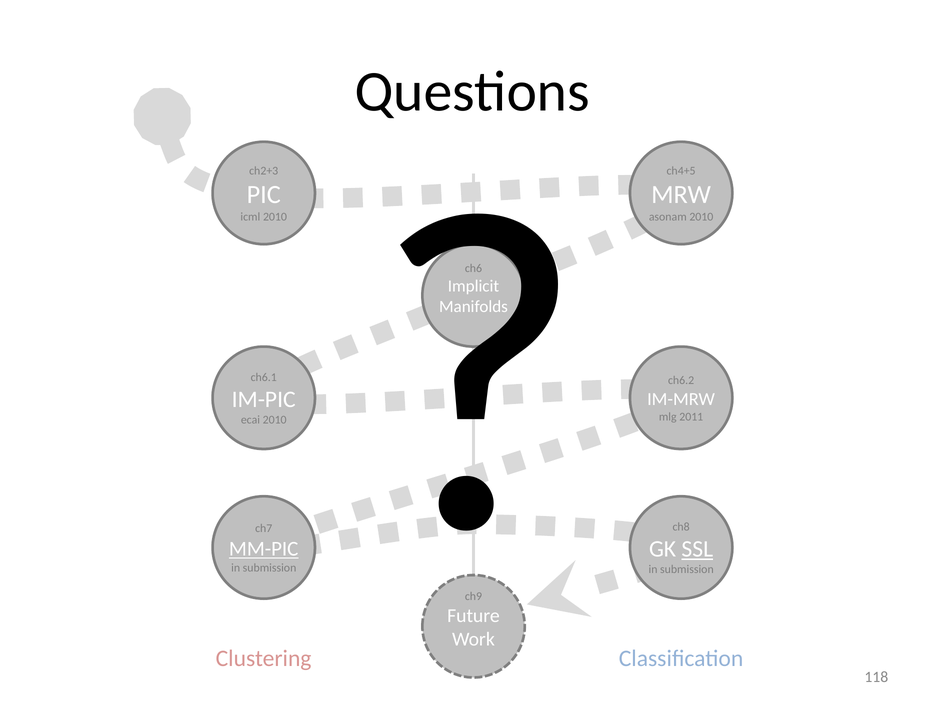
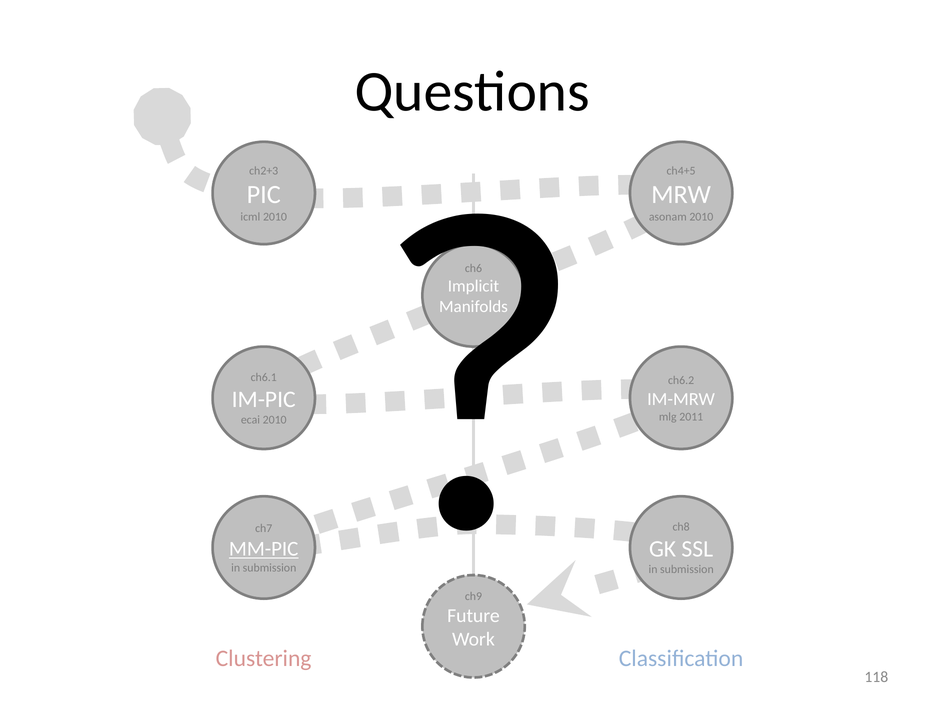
SSL underline: present -> none
